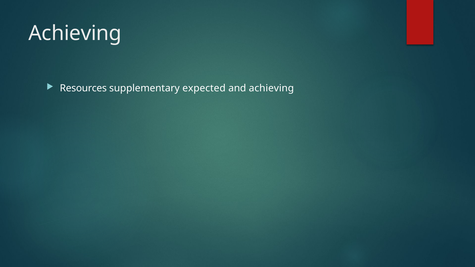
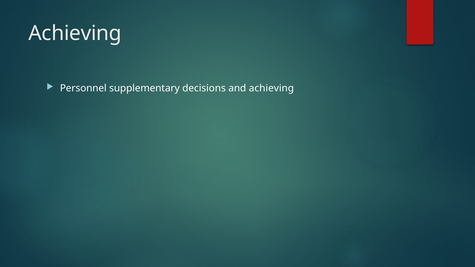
Resources: Resources -> Personnel
expected: expected -> decisions
